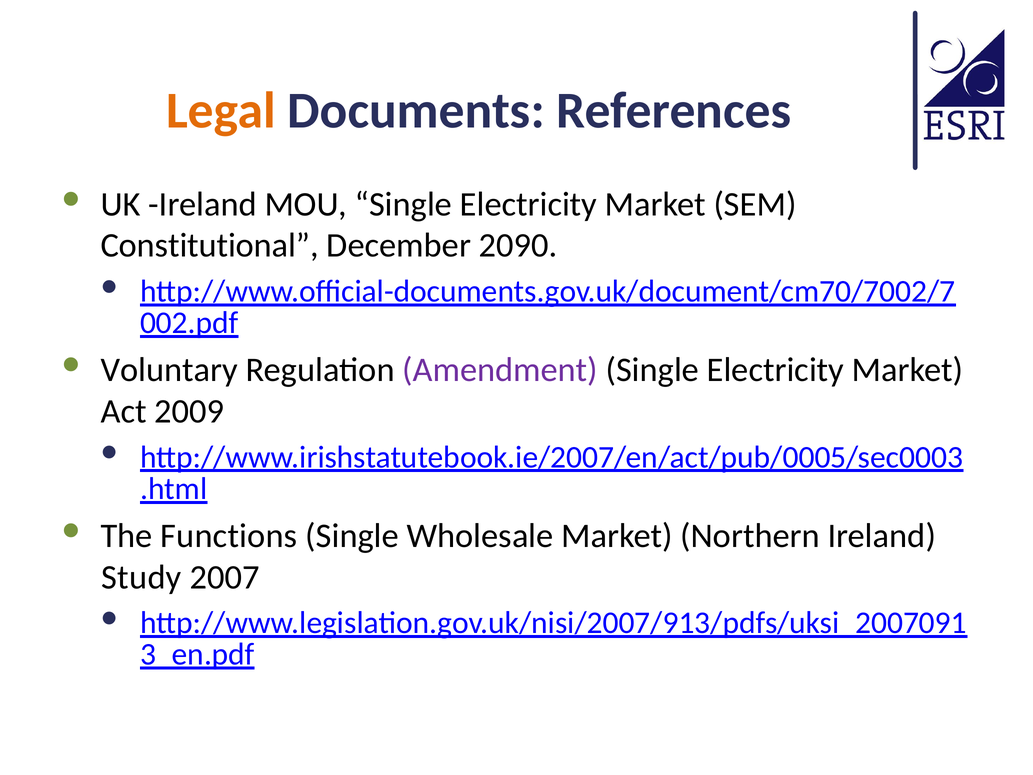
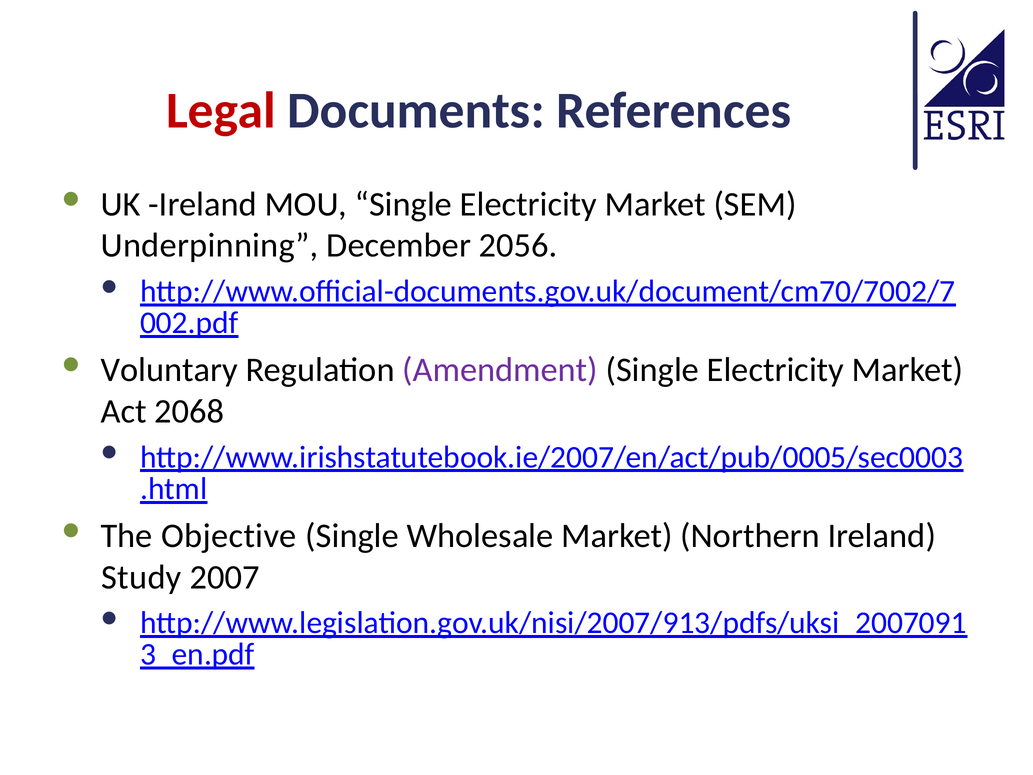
Legal colour: orange -> red
Constitutional: Constitutional -> Underpinning
2090: 2090 -> 2056
2009: 2009 -> 2068
Functions: Functions -> Objective
